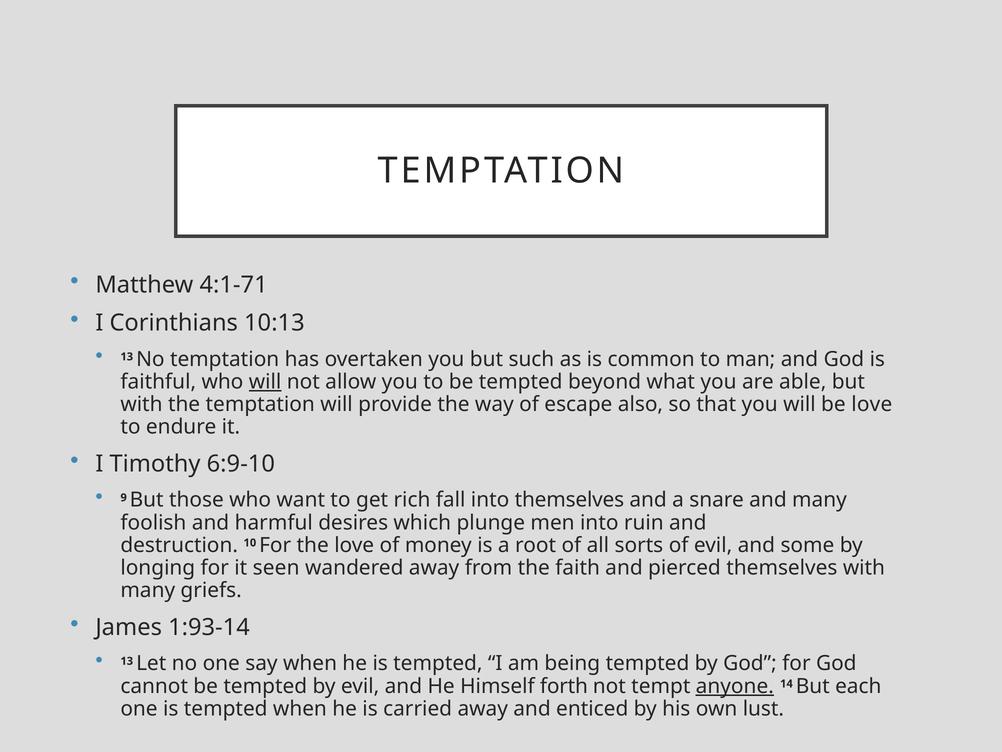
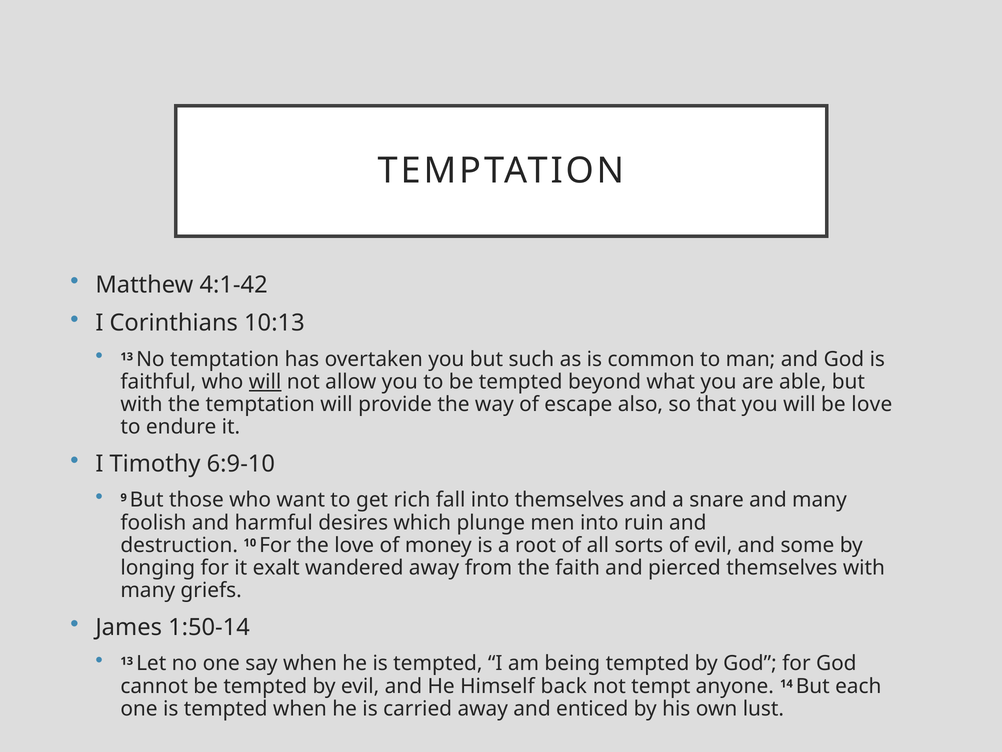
4:1-71: 4:1-71 -> 4:1-42
seen: seen -> exalt
1:93-14: 1:93-14 -> 1:50-14
forth: forth -> back
anyone underline: present -> none
